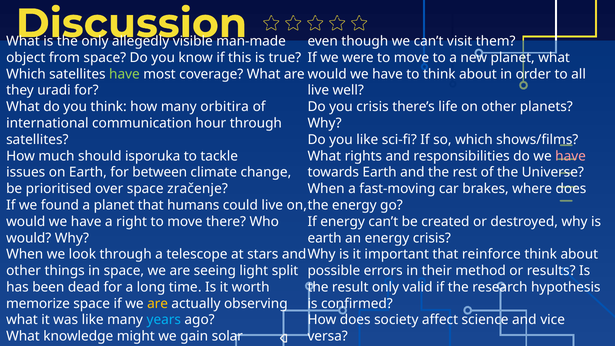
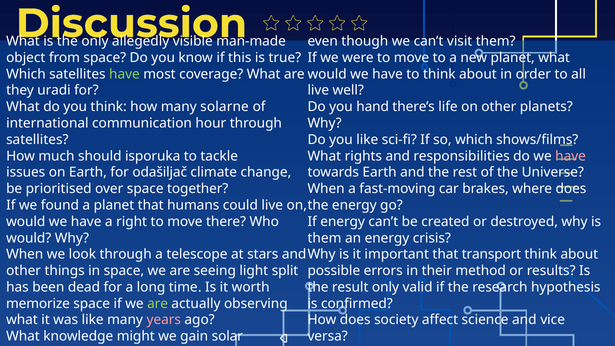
orbitira: orbitira -> solarne
you crisis: crisis -> hand
between: between -> odašiljač
zračenje: zračenje -> together
earth at (325, 238): earth -> them
reinforce: reinforce -> transport
are at (158, 304) colour: yellow -> light green
years colour: light blue -> pink
